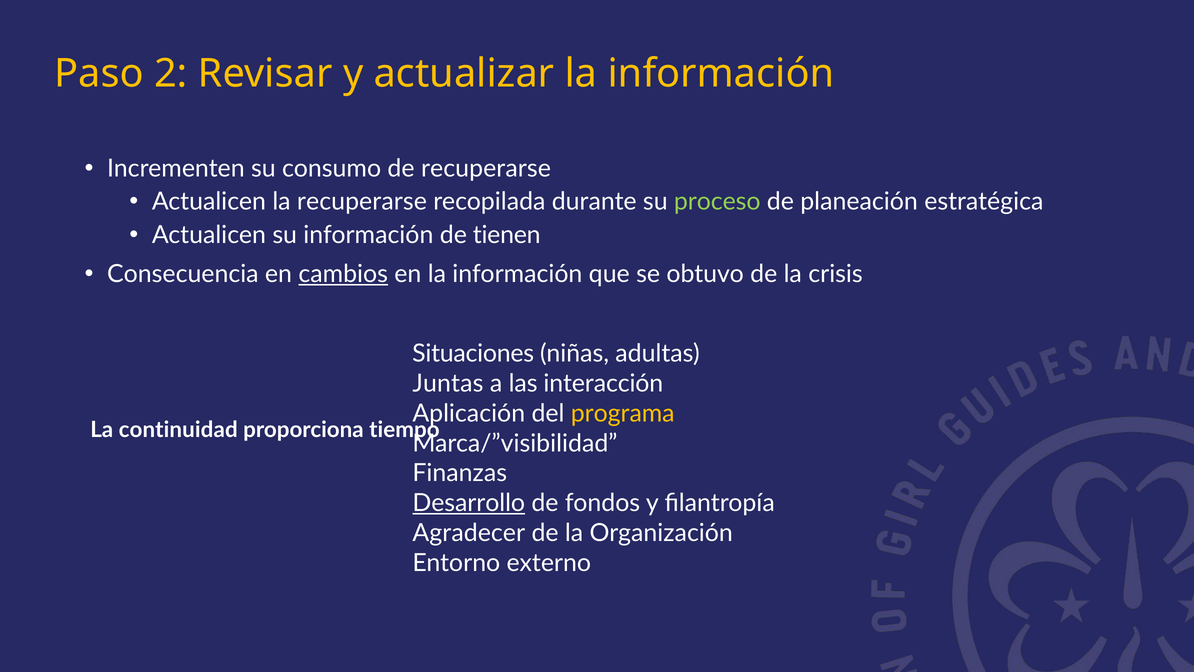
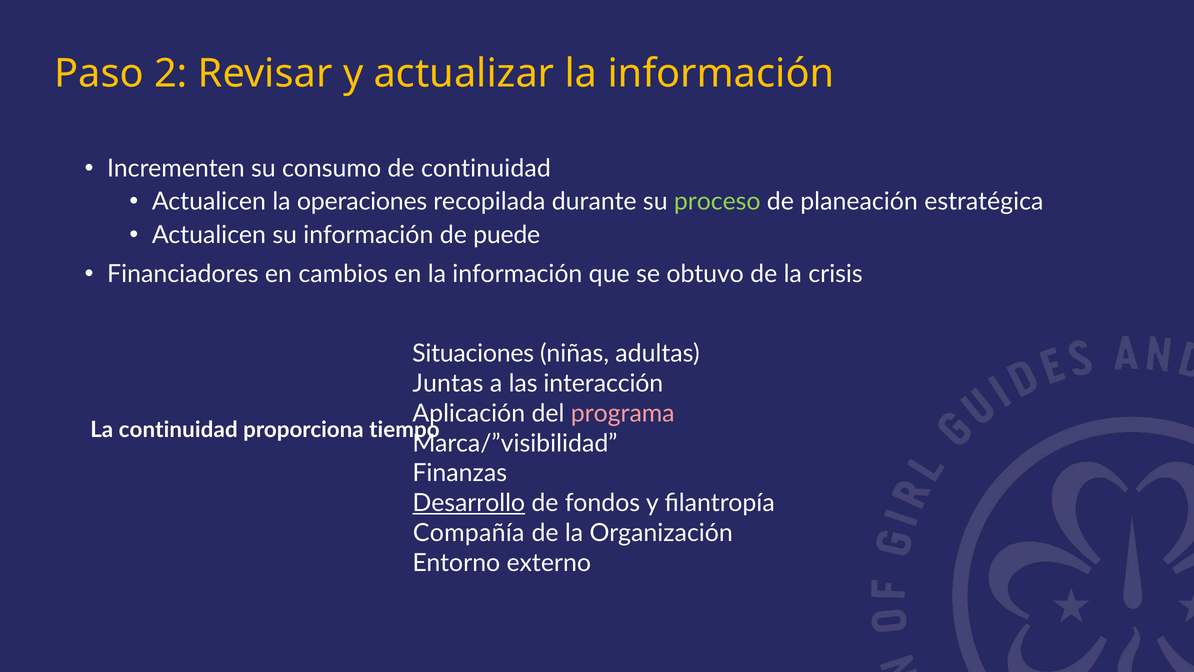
de recuperarse: recuperarse -> continuidad
la recuperarse: recuperarse -> operaciones
tienen: tienen -> puede
Consecuencia: Consecuencia -> Financiadores
cambios underline: present -> none
programa colour: yellow -> pink
Agradecer: Agradecer -> Compañía
